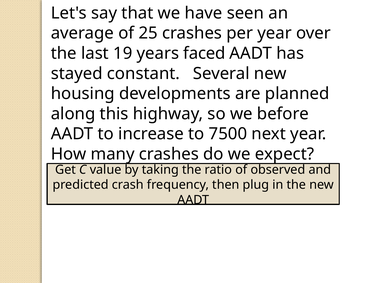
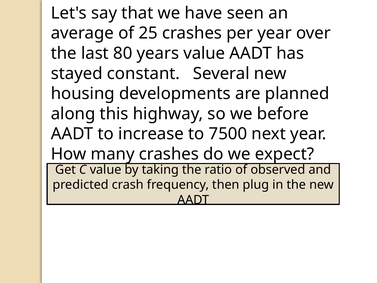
19: 19 -> 80
years faced: faced -> value
